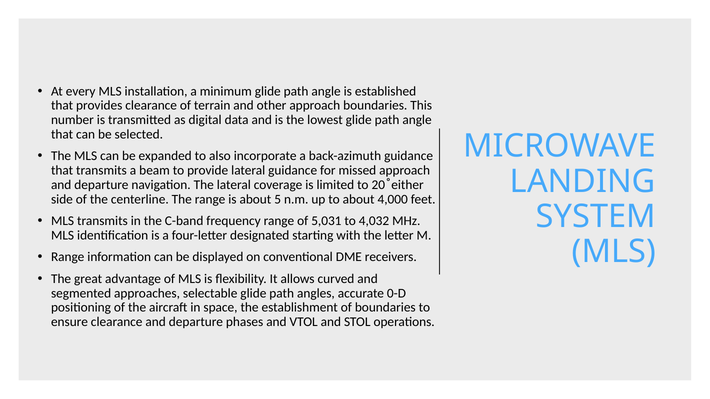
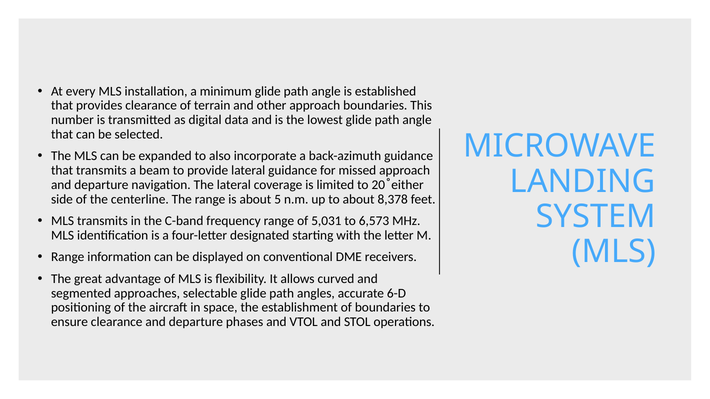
4,000: 4,000 -> 8,378
4,032: 4,032 -> 6,573
0-D: 0-D -> 6-D
